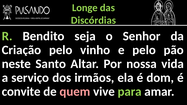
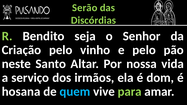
Longe: Longe -> Serão
convite: convite -> hosana
quem colour: pink -> light blue
